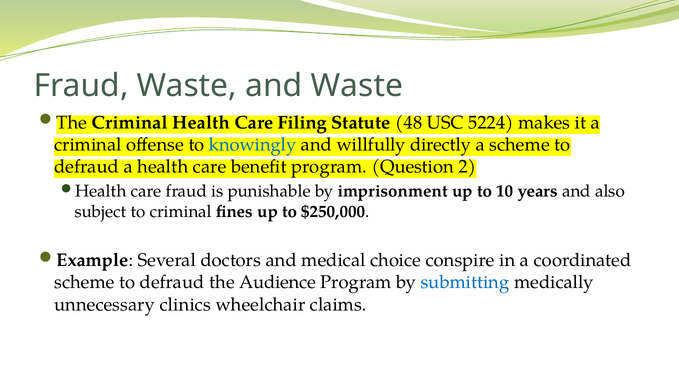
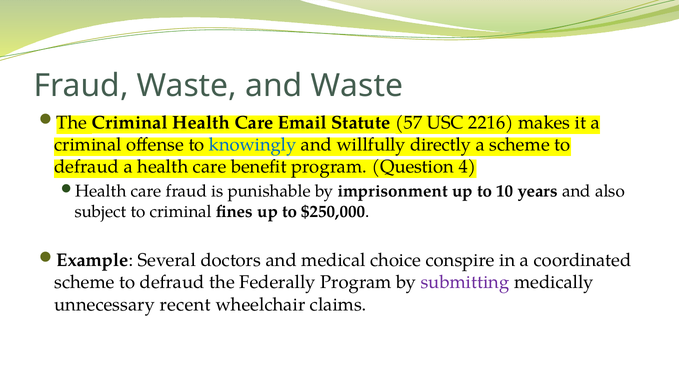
Filing: Filing -> Email
48: 48 -> 57
5224: 5224 -> 2216
2: 2 -> 4
Audience: Audience -> Federally
submitting colour: blue -> purple
clinics: clinics -> recent
